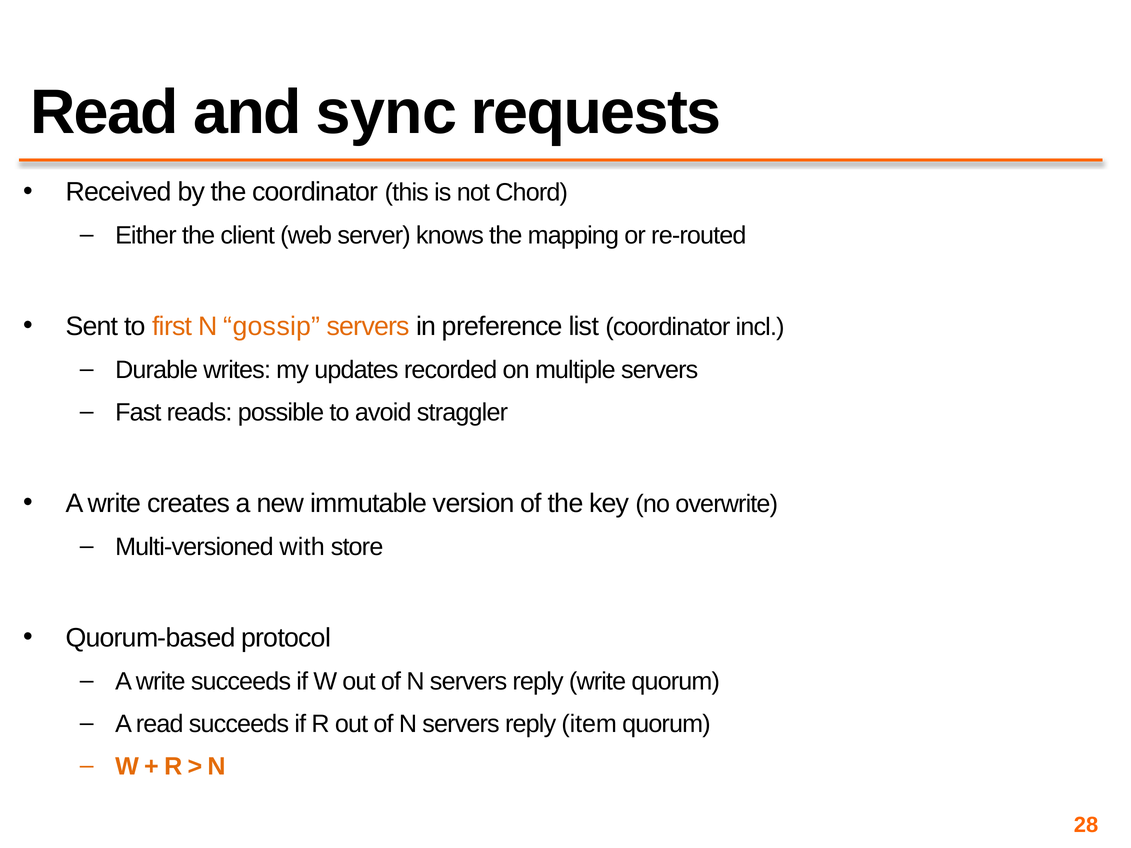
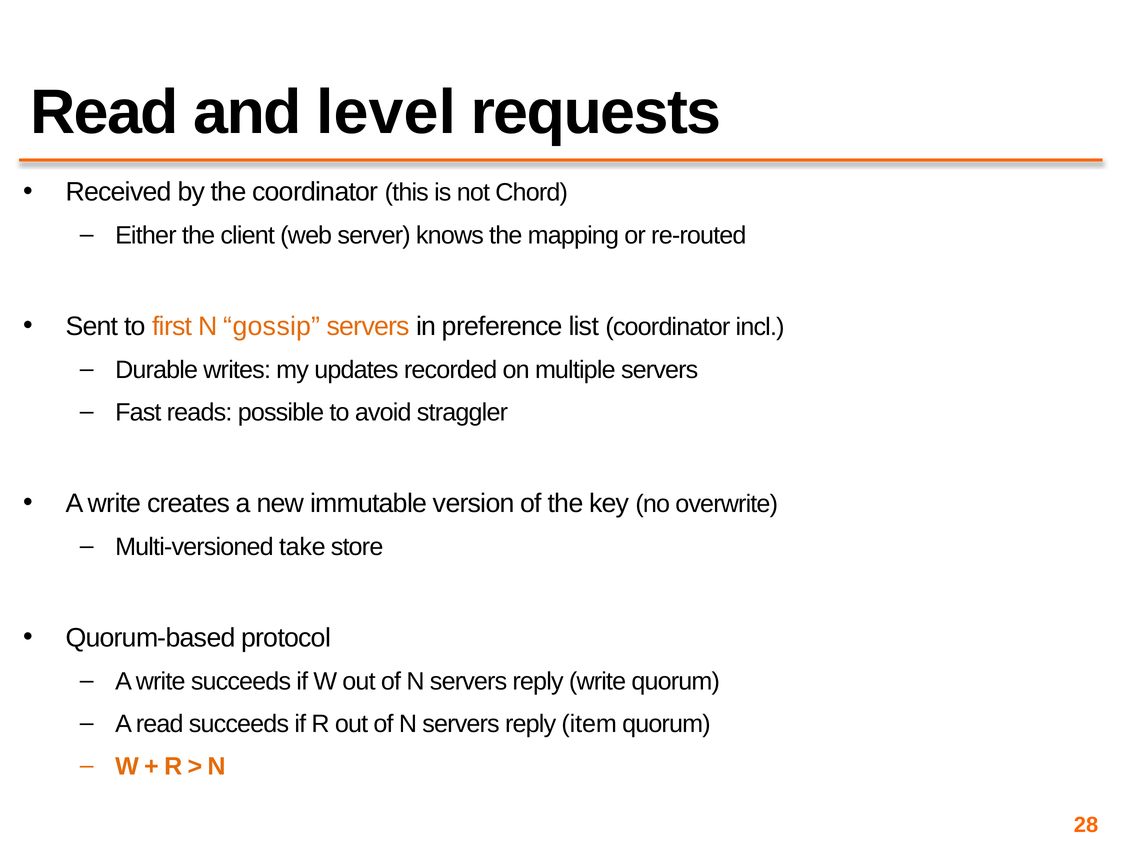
sync: sync -> level
with: with -> take
